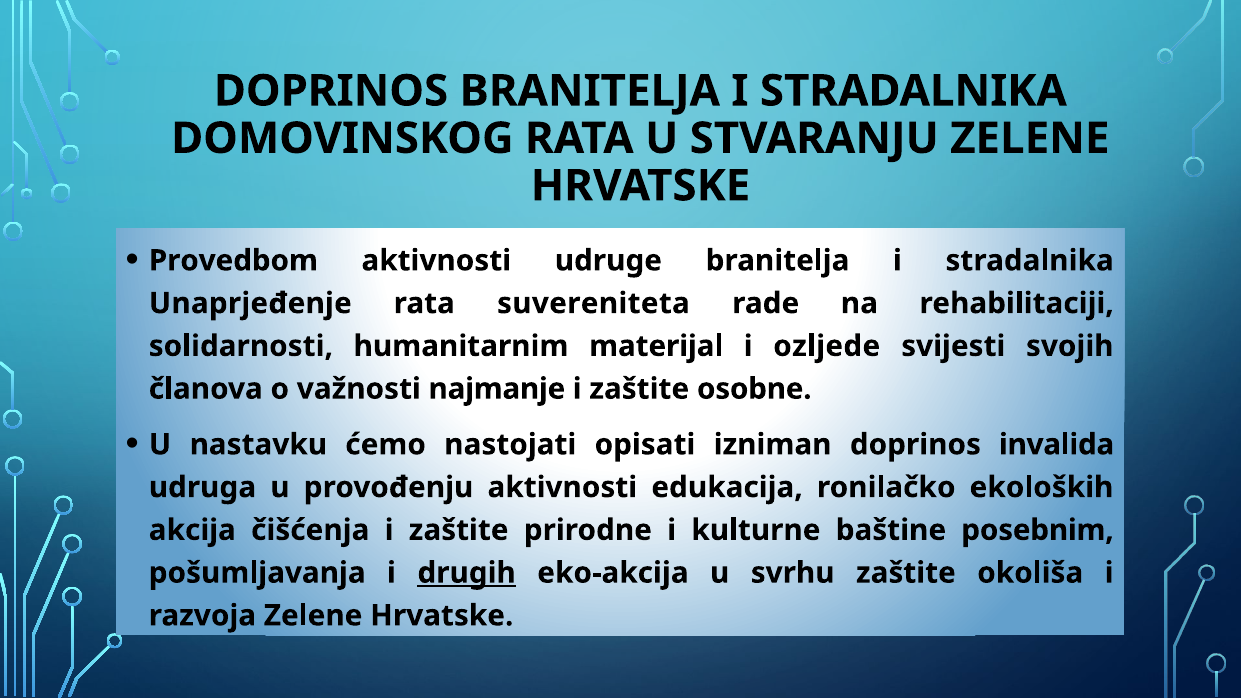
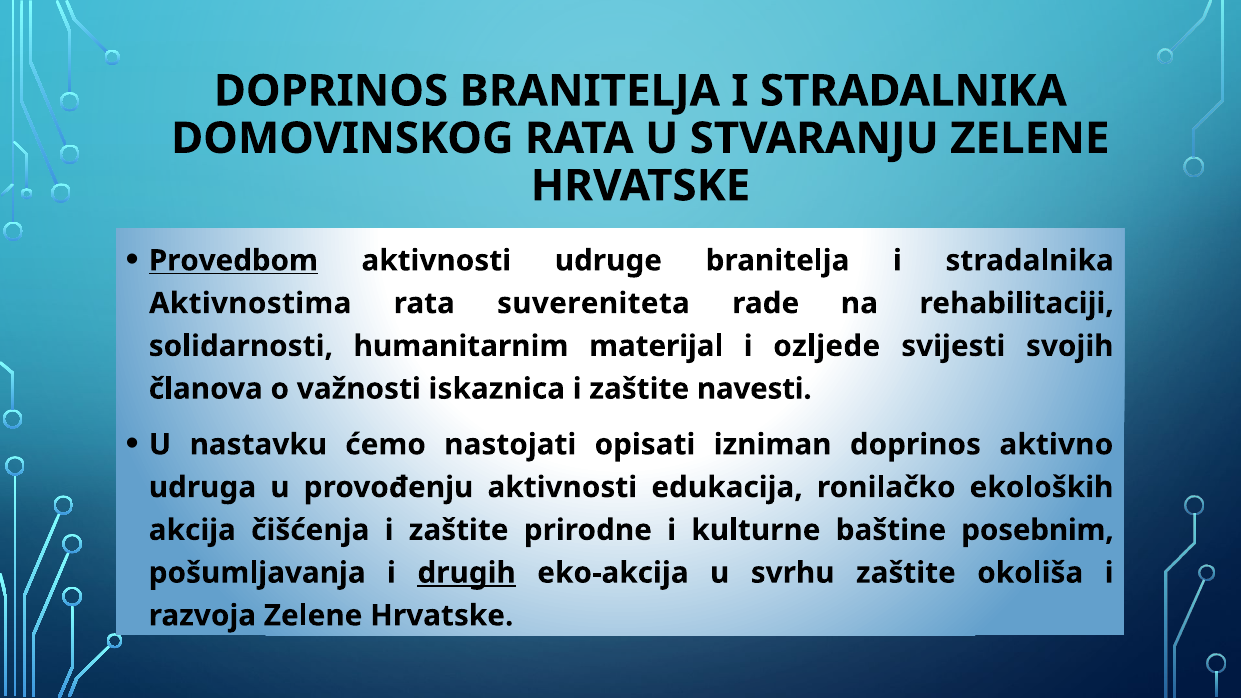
Provedbom underline: none -> present
Unaprjeđenje: Unaprjeđenje -> Aktivnostima
najmanje: najmanje -> iskaznica
osobne: osobne -> navesti
invalida: invalida -> aktivno
